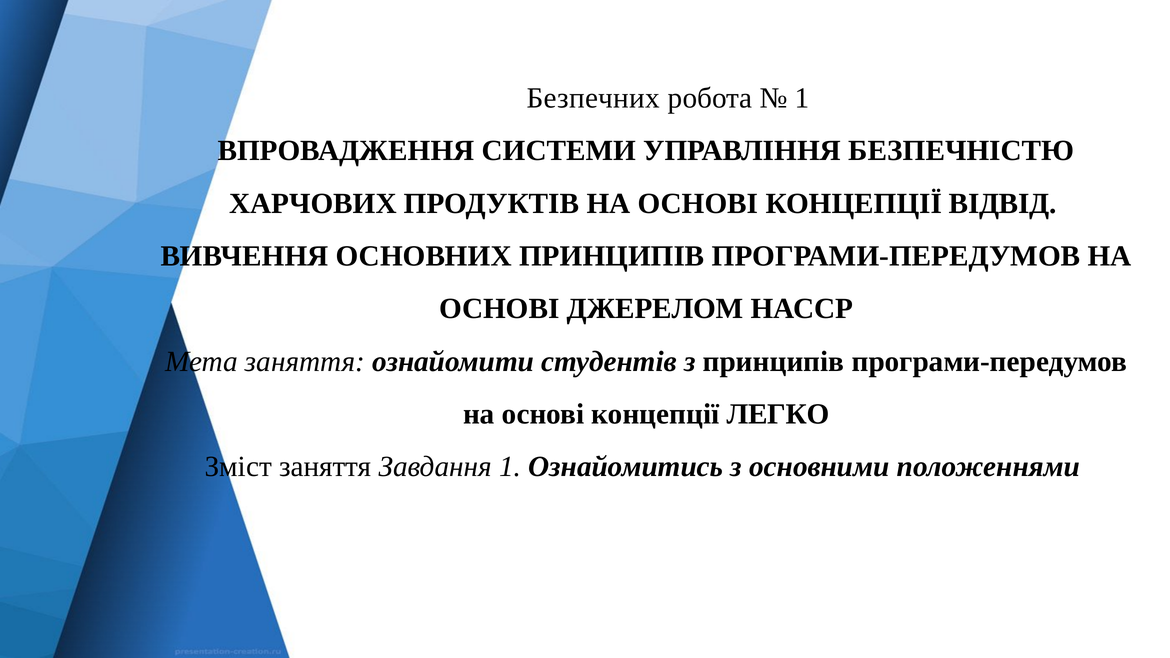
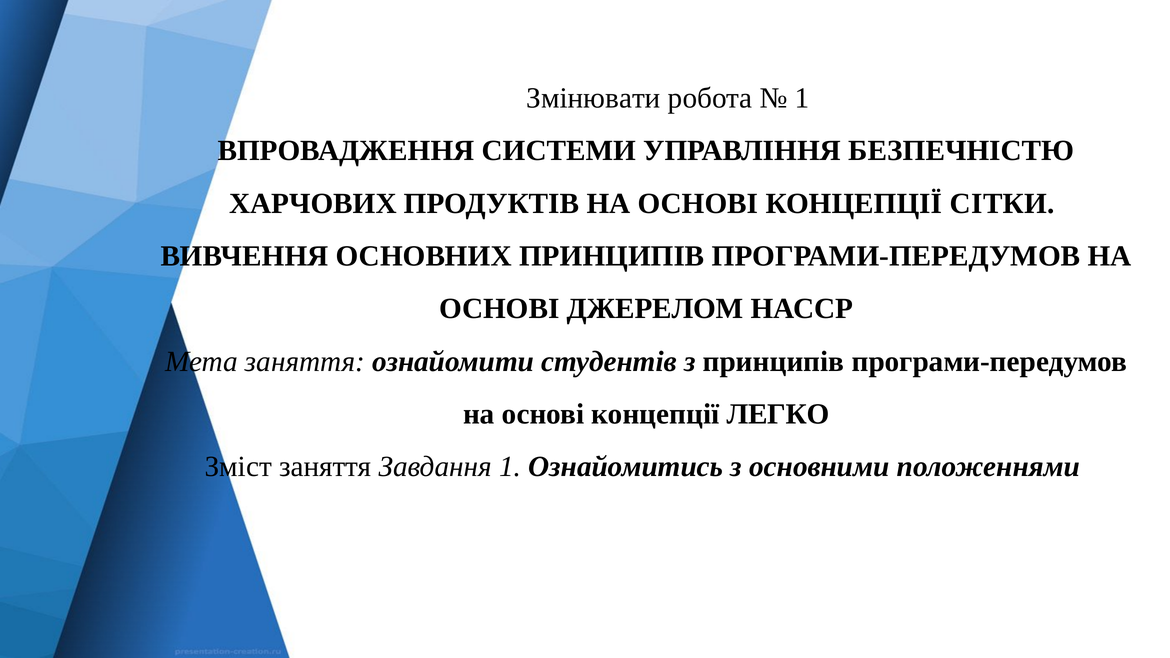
Безпечних: Безпечних -> Змінювати
ВІДВІД: ВІДВІД -> СІТКИ
